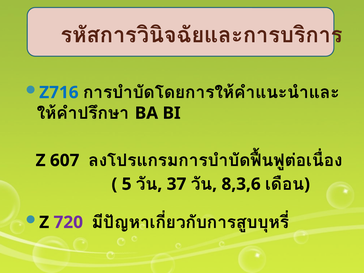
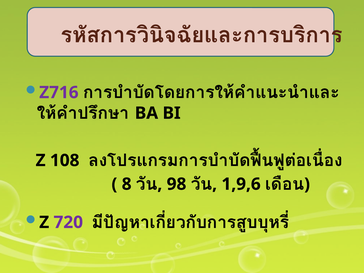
Z716 colour: blue -> purple
607: 607 -> 108
5: 5 -> 8
37: 37 -> 98
8,3,6: 8,3,6 -> 1,9,6
